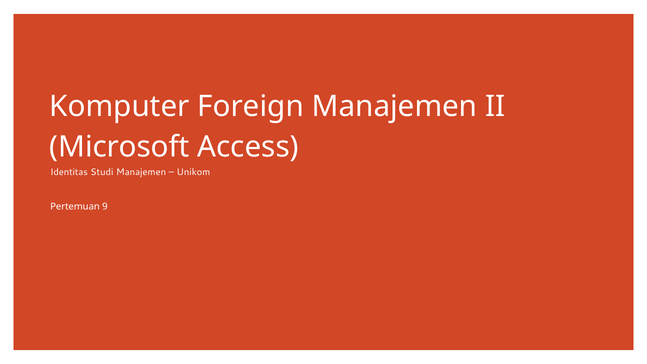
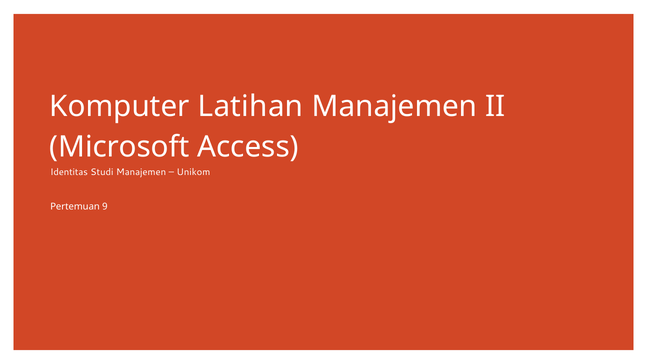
Foreign: Foreign -> Latihan
